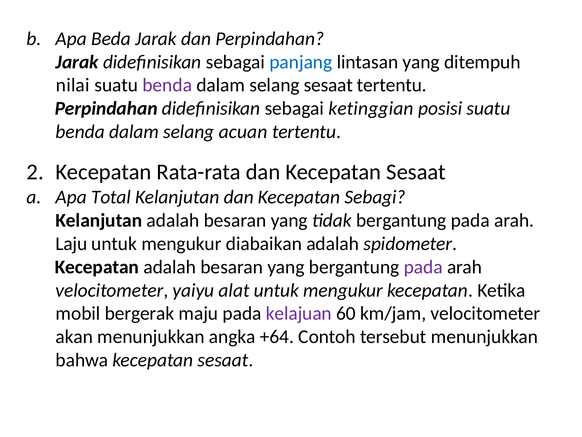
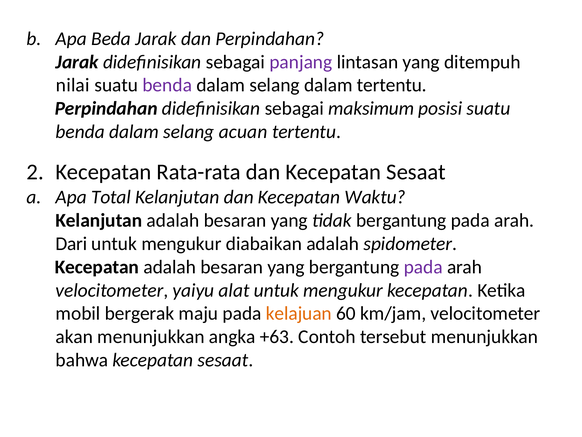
panjang colour: blue -> purple
selang sesaat: sesaat -> dalam
ketinggian: ketinggian -> maksimum
Sebagi: Sebagi -> Waktu
Laju: Laju -> Dari
kelajuan colour: purple -> orange
+64: +64 -> +63
